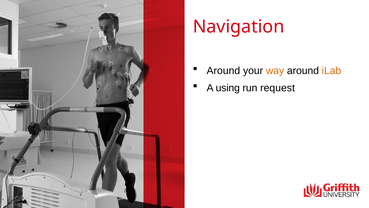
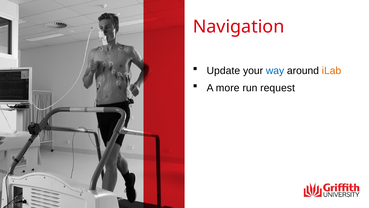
Around at (223, 71): Around -> Update
way colour: orange -> blue
using: using -> more
